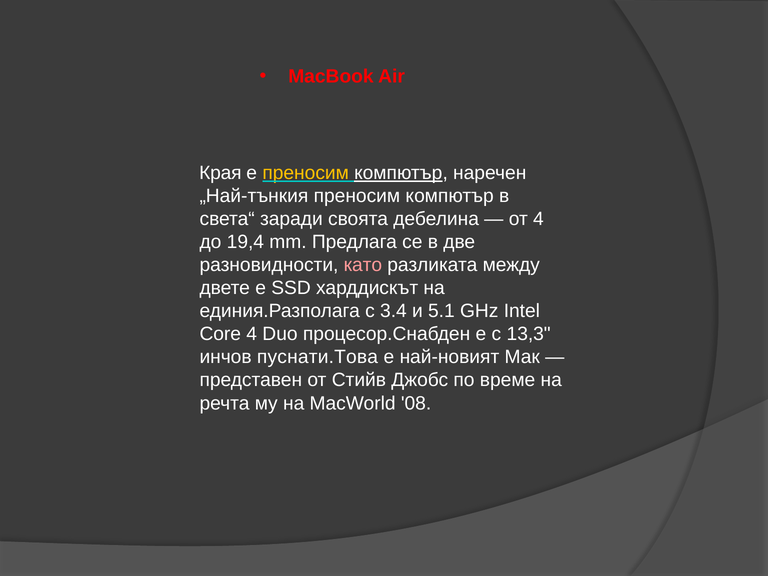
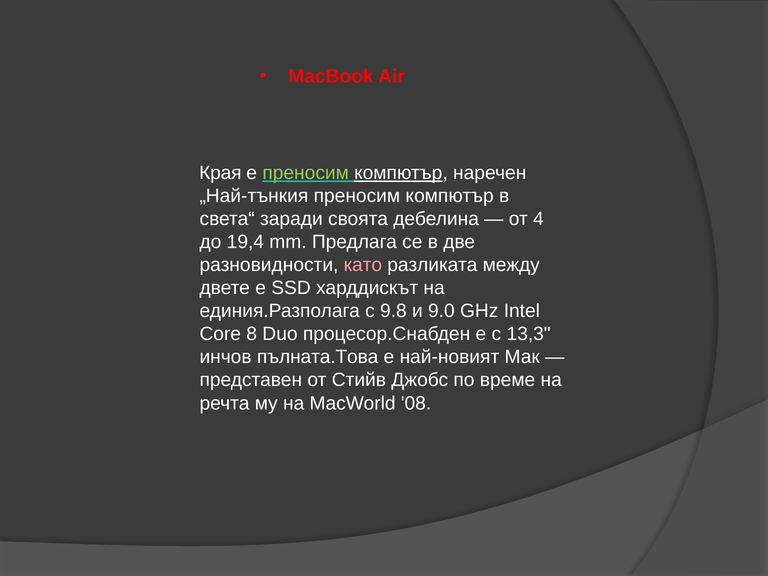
преносим at (306, 173) colour: yellow -> light green
3.4: 3.4 -> 9.8
5.1: 5.1 -> 9.0
Core 4: 4 -> 8
пуснати.Това: пуснати.Това -> пълната.Това
